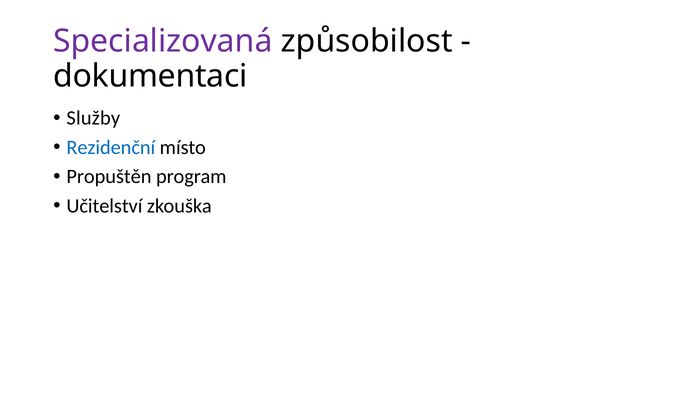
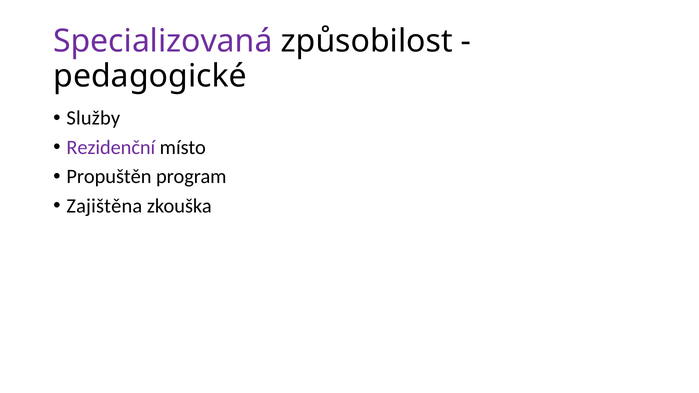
dokumentaci: dokumentaci -> pedagogické
Rezidenční colour: blue -> purple
Učitelství: Učitelství -> Zajištěna
